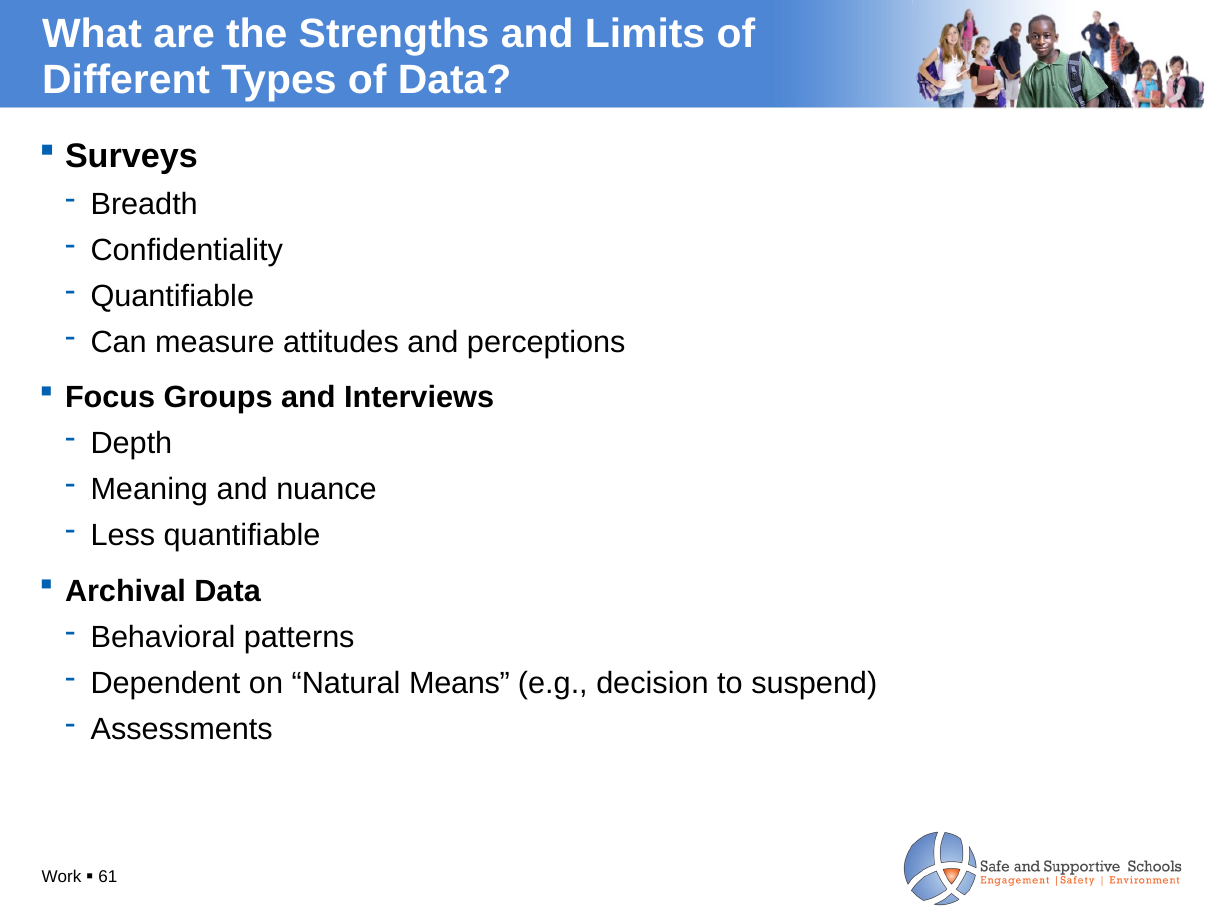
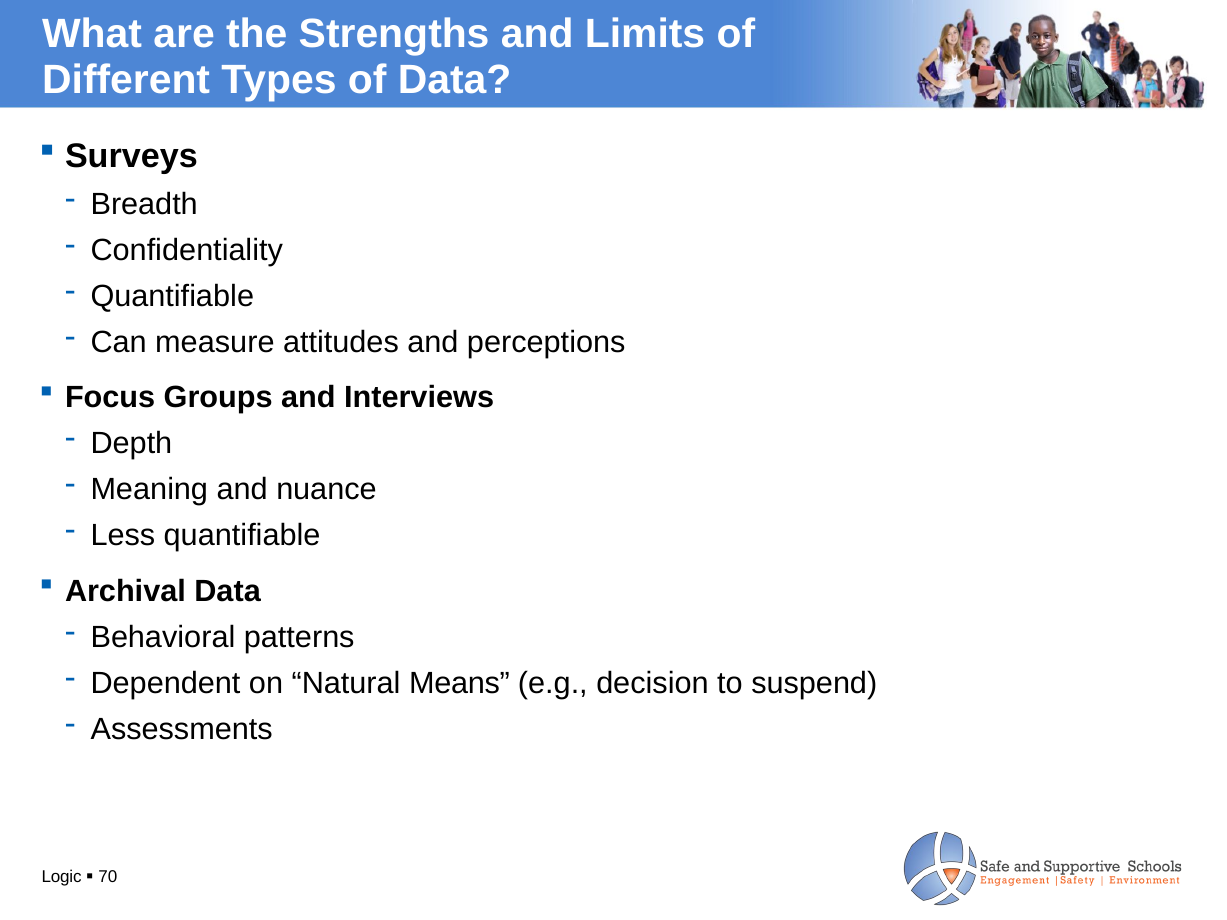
Work: Work -> Logic
61: 61 -> 70
